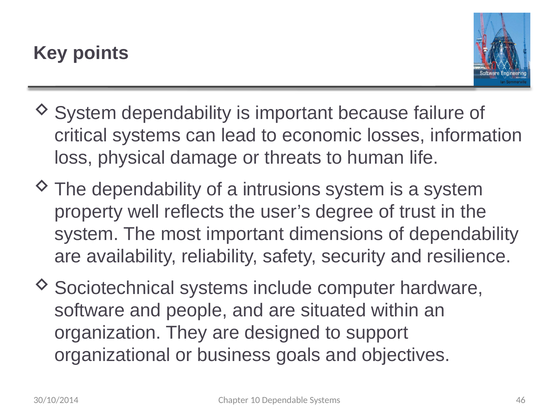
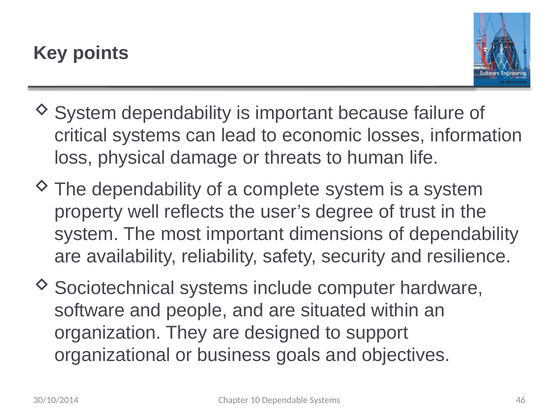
intrusions: intrusions -> complete
